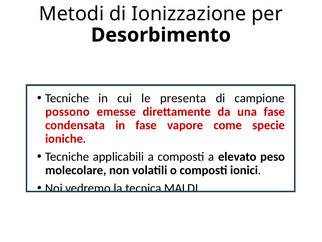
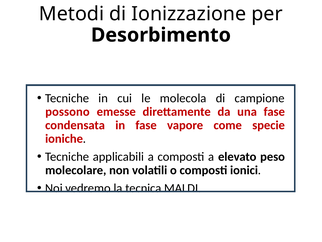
presenta: presenta -> molecola
